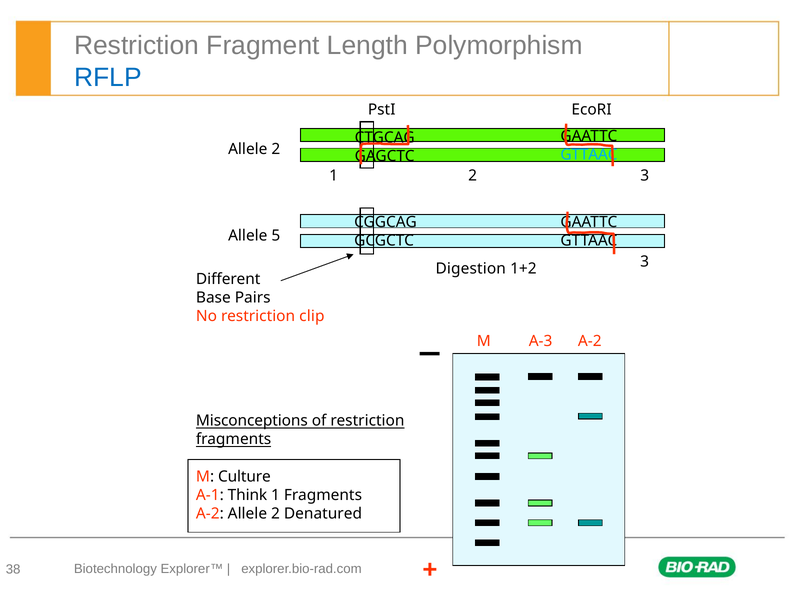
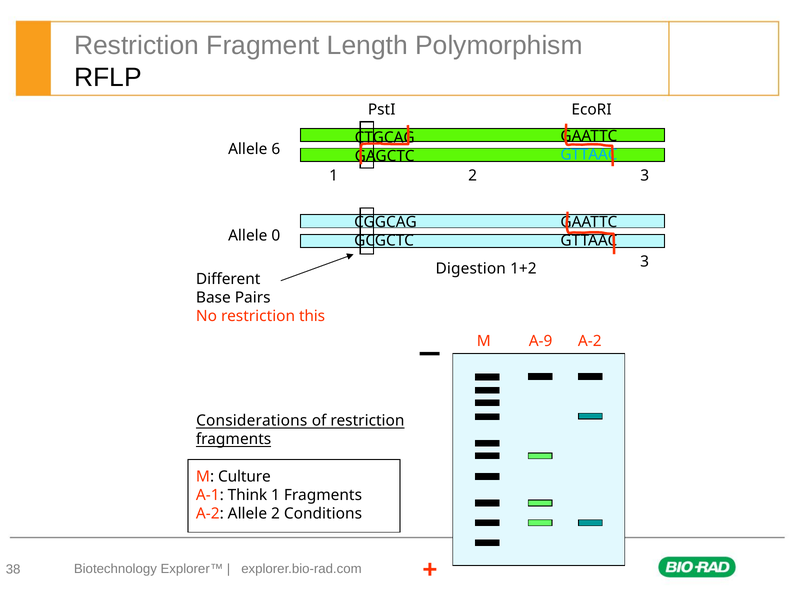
RFLP colour: blue -> black
2 at (276, 149): 2 -> 6
5: 5 -> 0
clip: clip -> this
A-3: A-3 -> A-9
Misconceptions: Misconceptions -> Considerations
Denatured: Denatured -> Conditions
